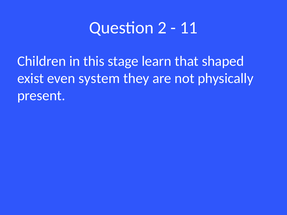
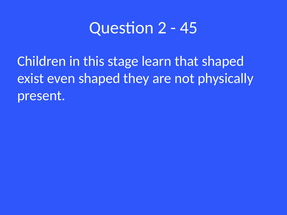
11: 11 -> 45
even system: system -> shaped
